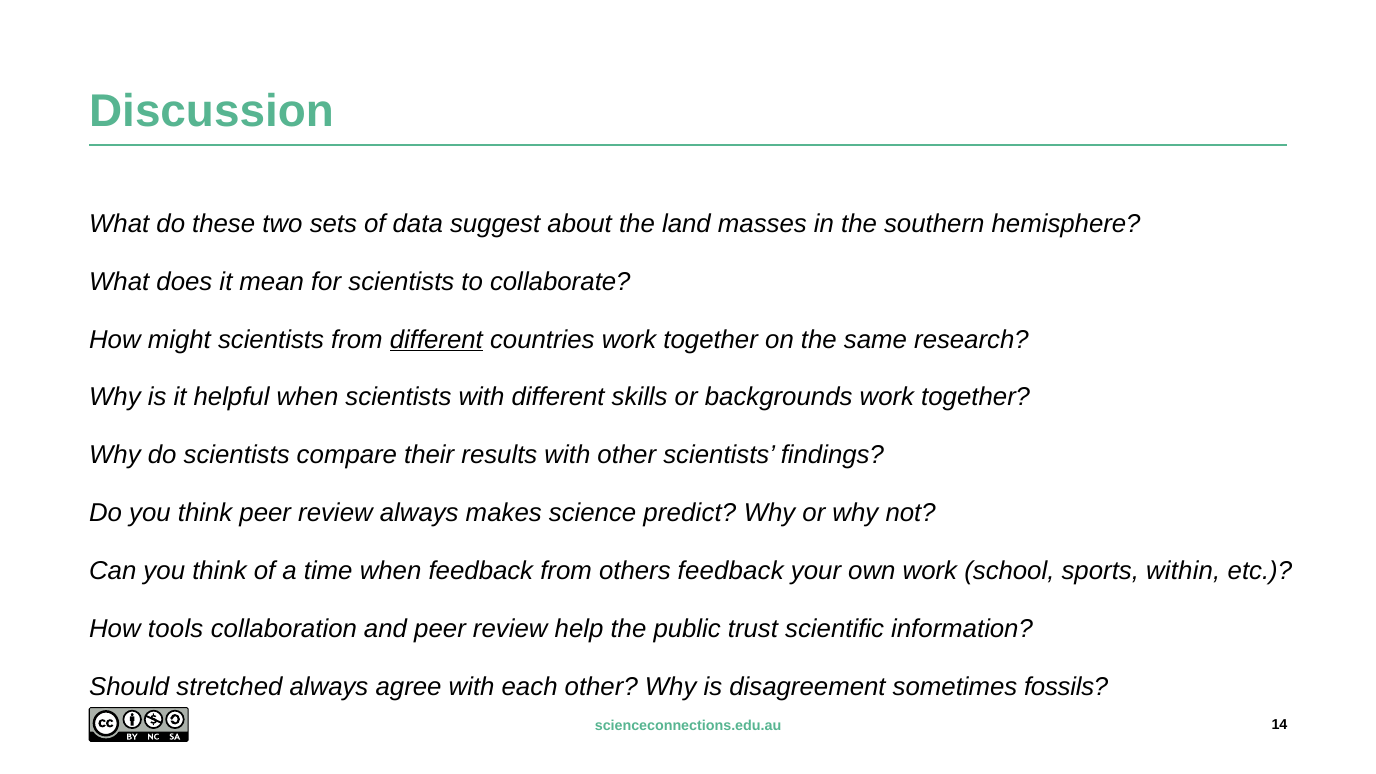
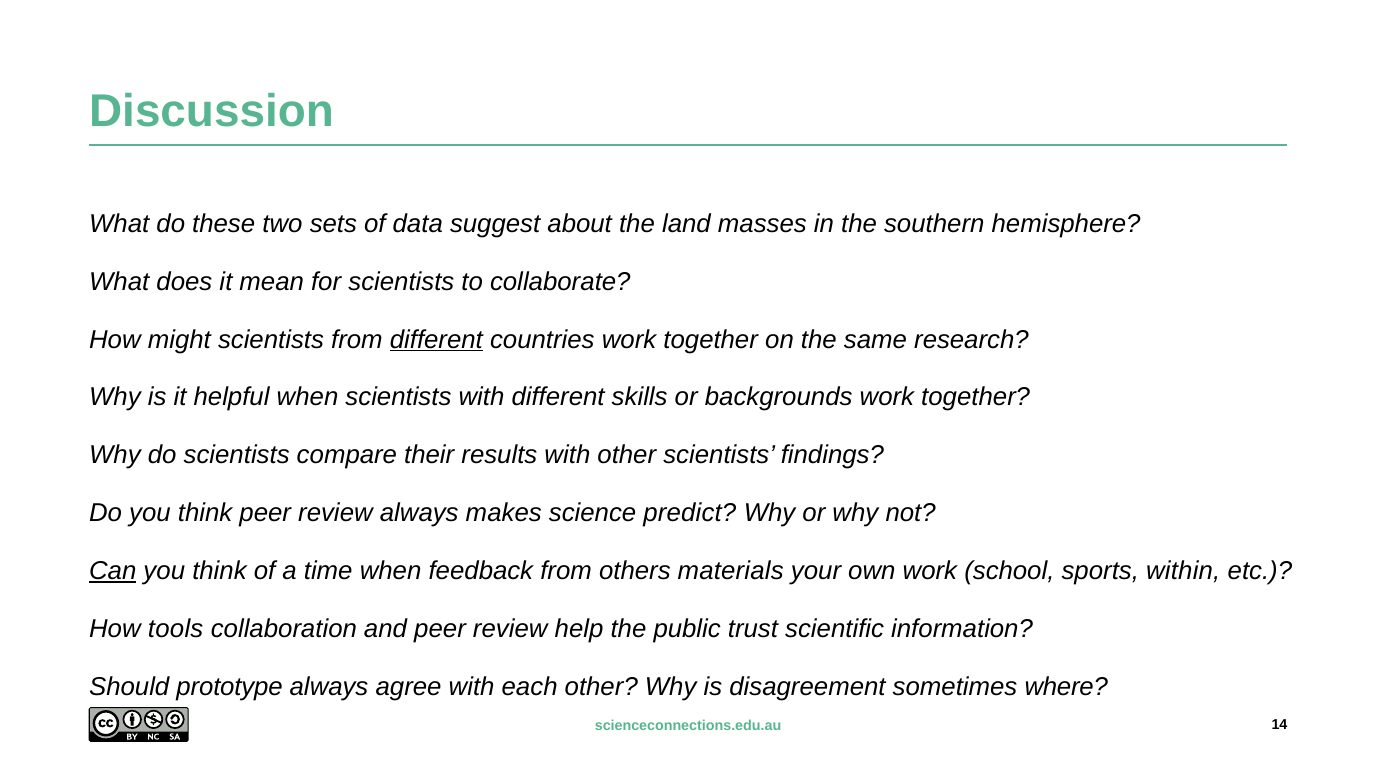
Can underline: none -> present
others feedback: feedback -> materials
stretched: stretched -> prototype
fossils: fossils -> where
